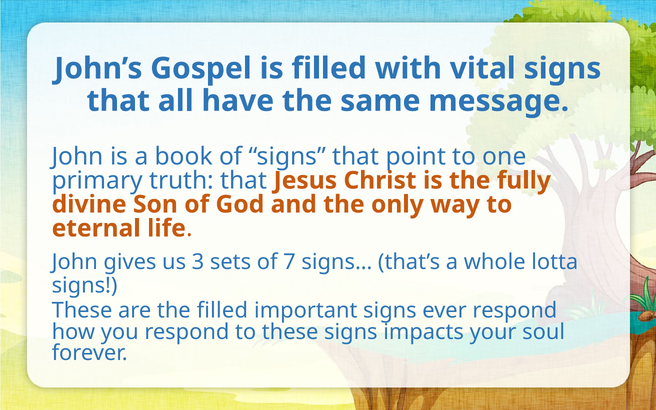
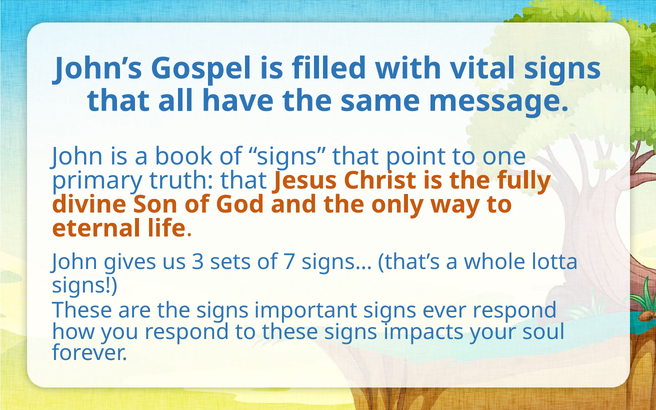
the filled: filled -> signs
